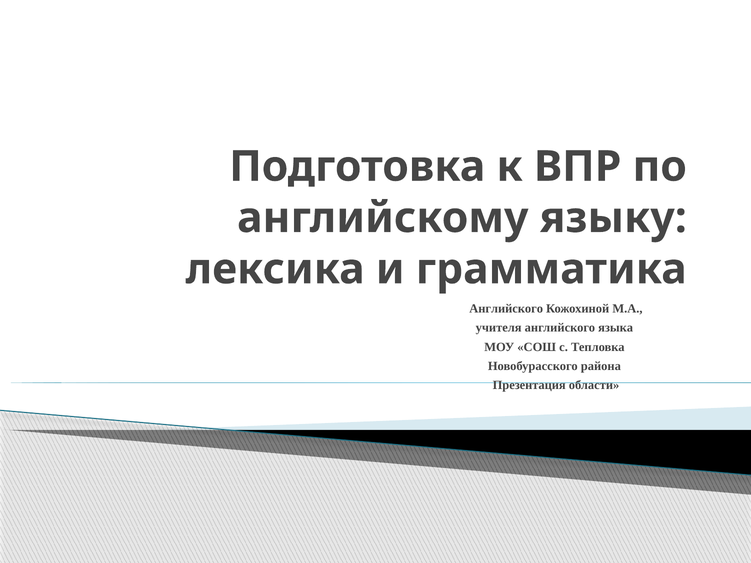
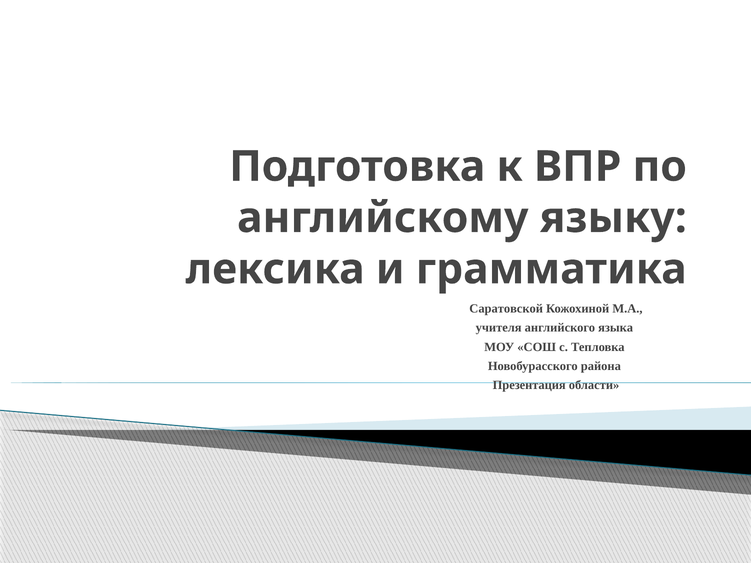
Английского at (506, 309): Английского -> Саратовской
